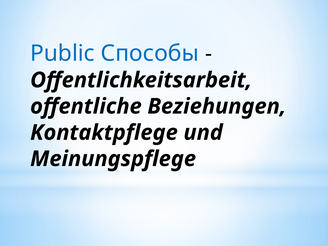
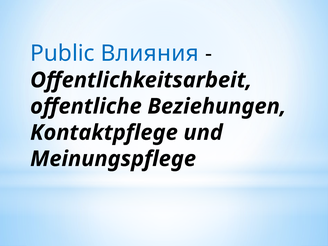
Способы: Способы -> Влияния
